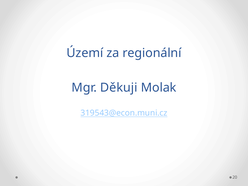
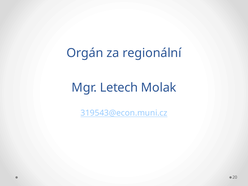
Území: Území -> Orgán
Děkuji: Děkuji -> Letech
